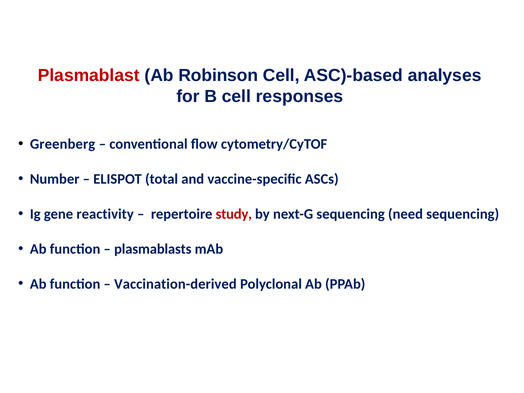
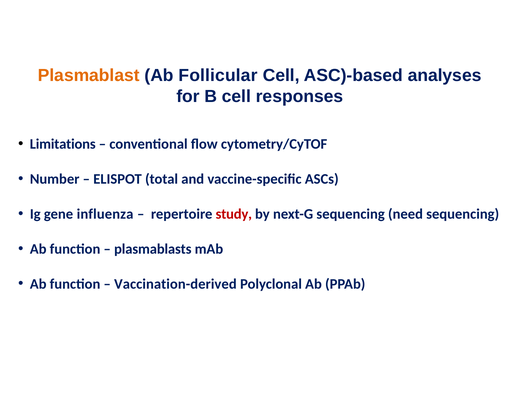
Plasmablast colour: red -> orange
Robinson: Robinson -> Follicular
Greenberg: Greenberg -> Limitations
reactivity: reactivity -> influenza
